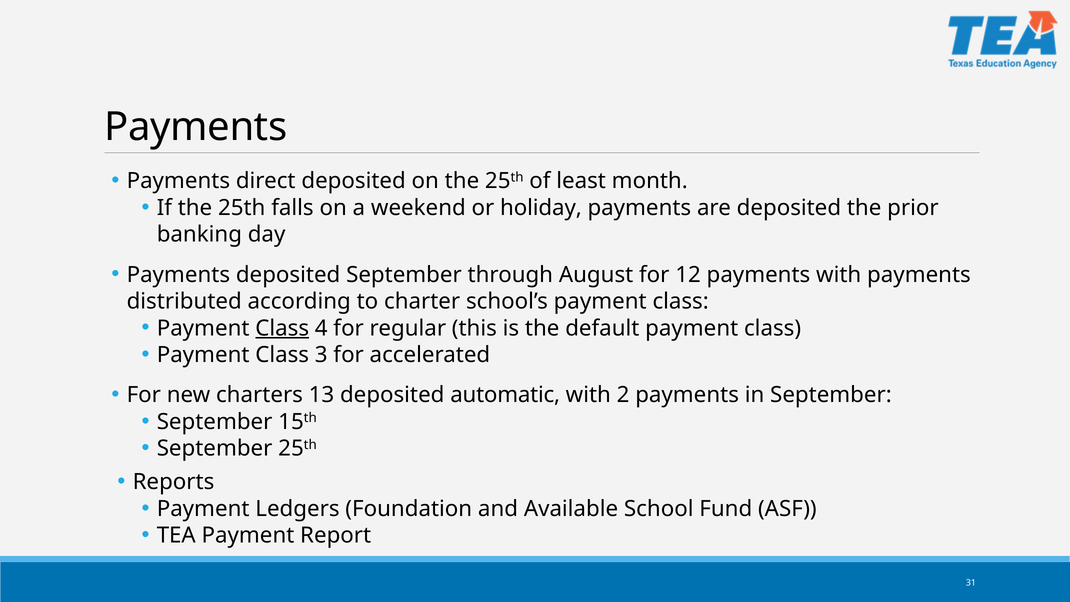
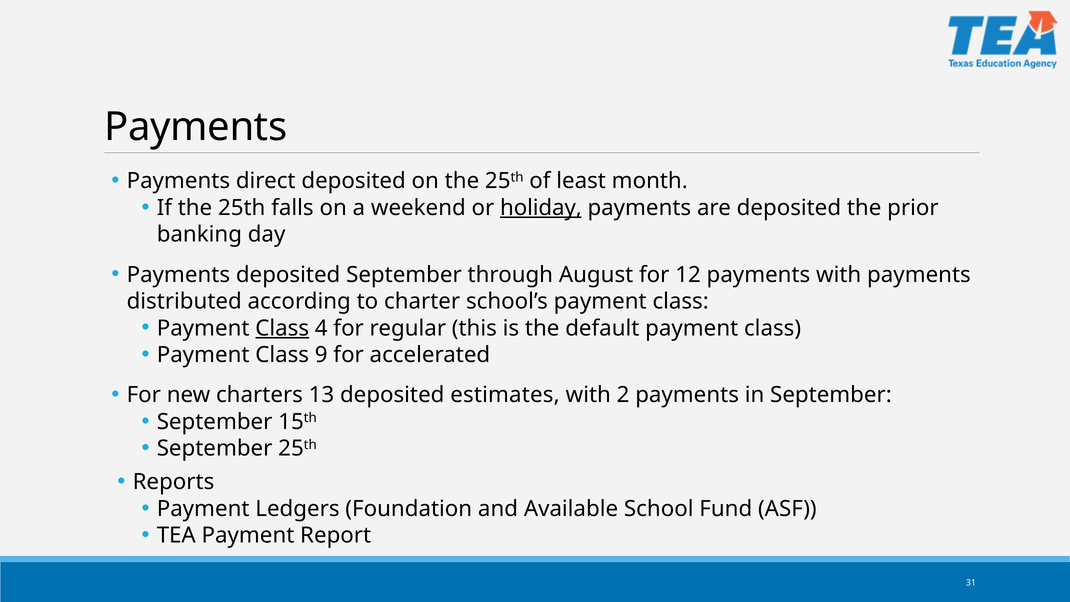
holiday underline: none -> present
3: 3 -> 9
automatic: automatic -> estimates
